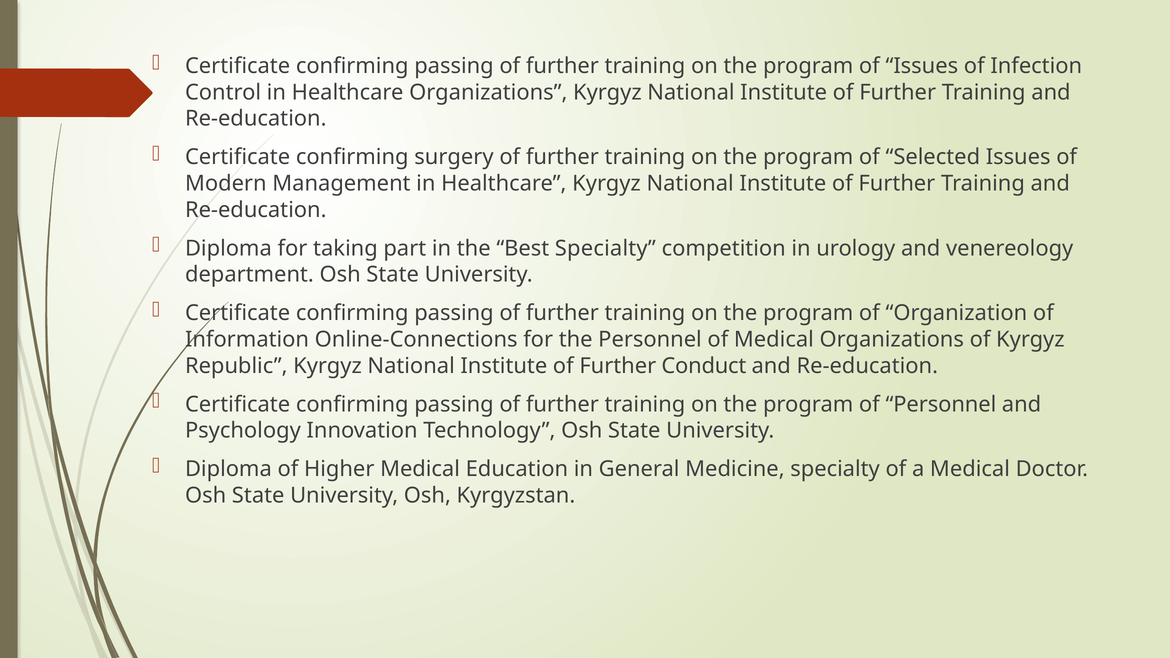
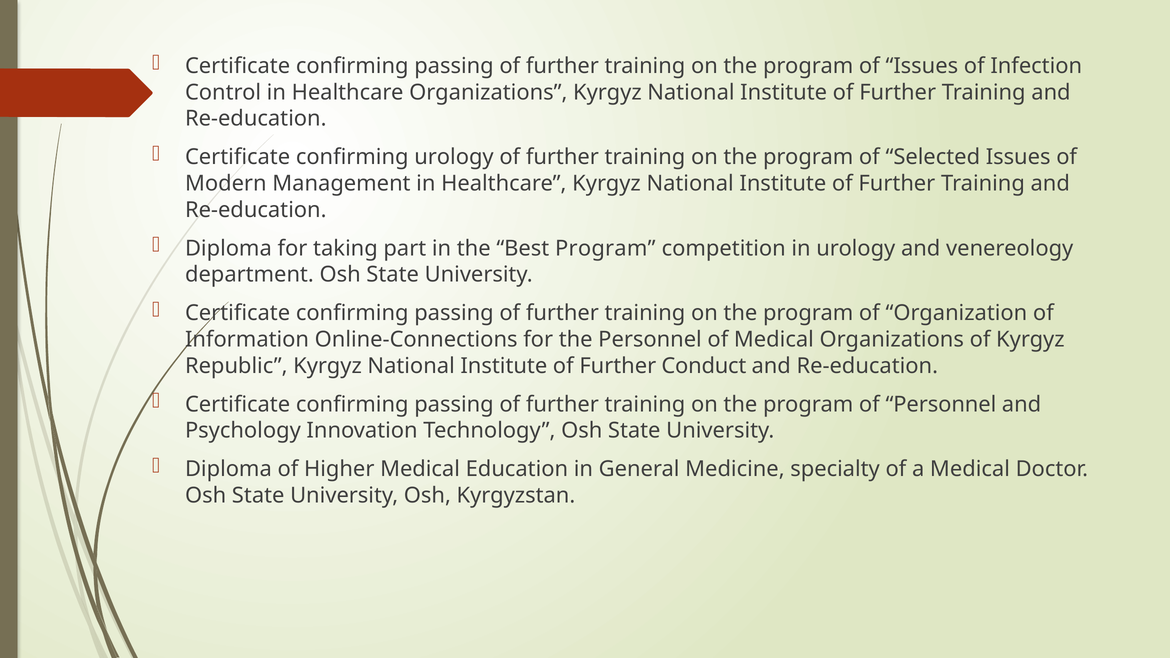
confirming surgery: surgery -> urology
Best Specialty: Specialty -> Program
